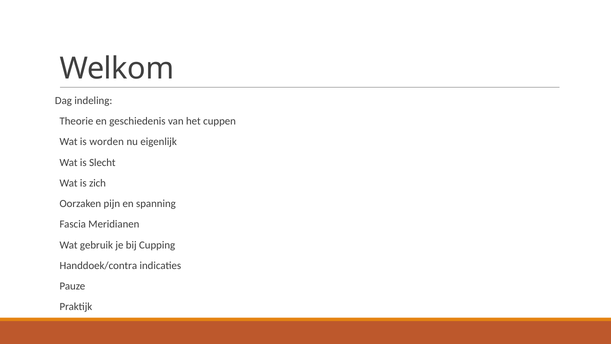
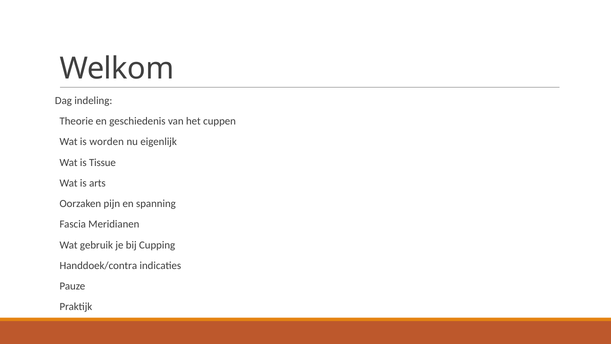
Slecht: Slecht -> Tissue
zich: zich -> arts
